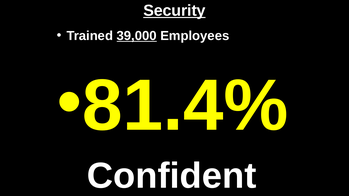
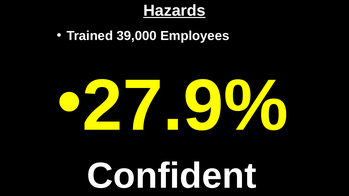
Security: Security -> Hazards
39,000 underline: present -> none
81.4%: 81.4% -> 27.9%
